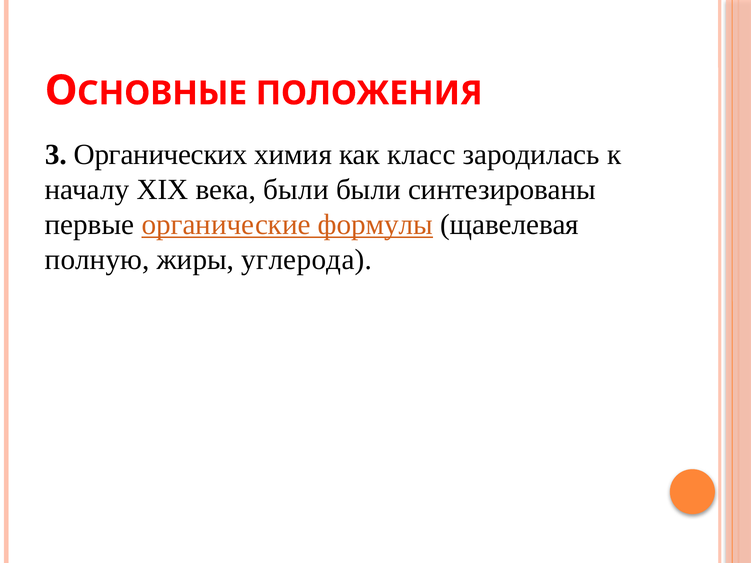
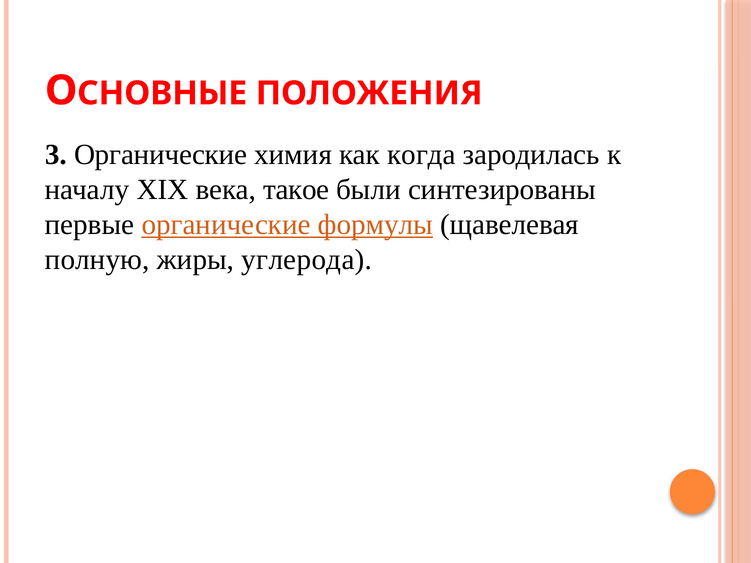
3 Органических: Органических -> Органические
класс: класс -> когда
века были: были -> такое
